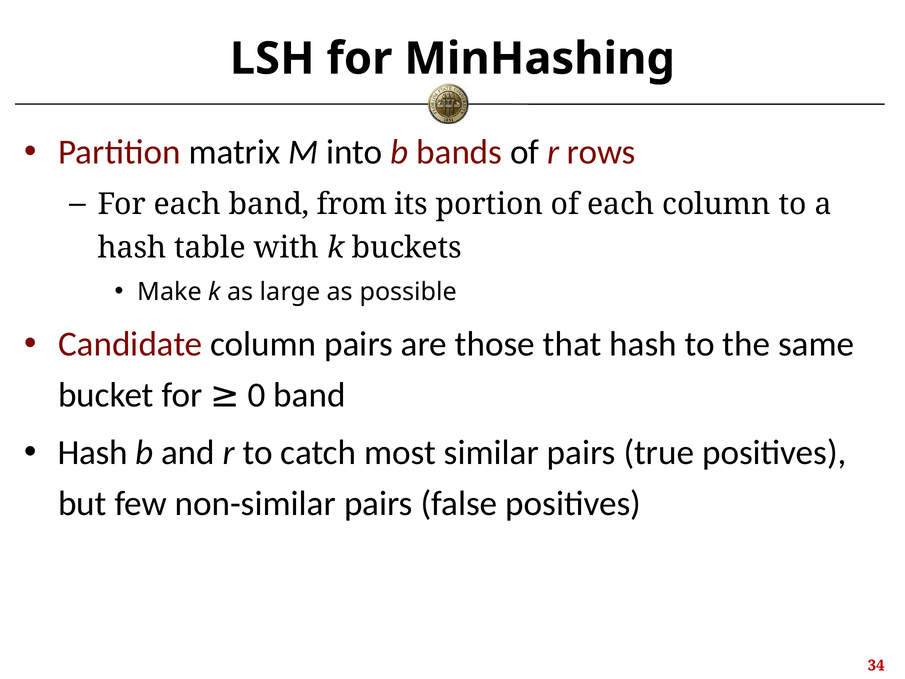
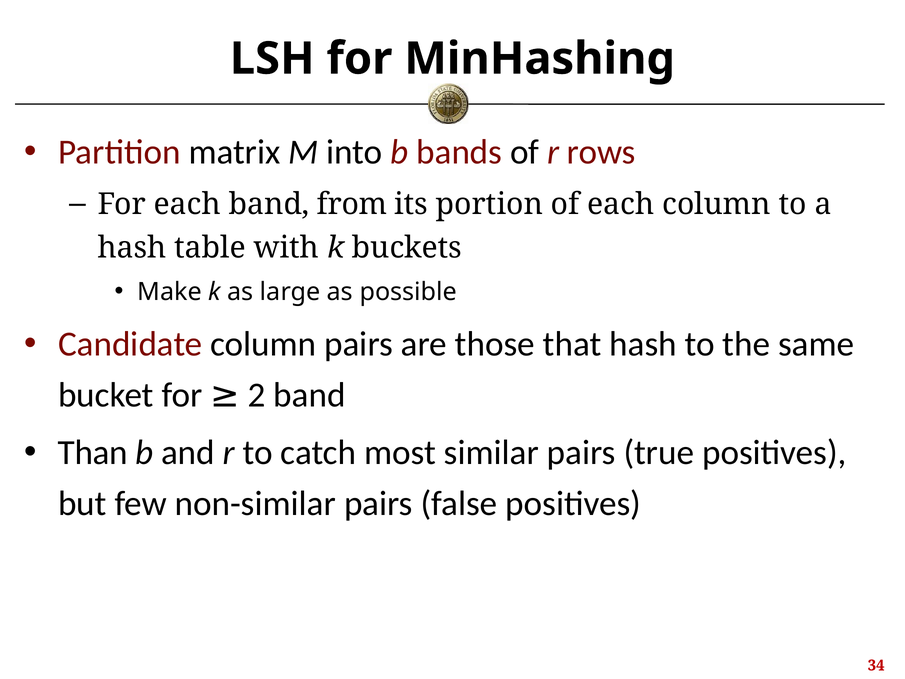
0: 0 -> 2
Hash at (93, 453): Hash -> Than
